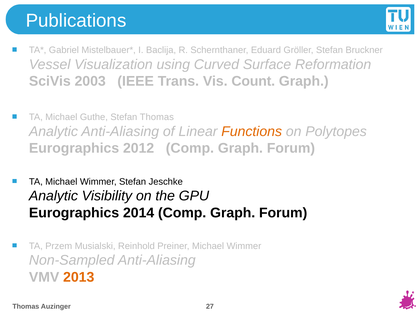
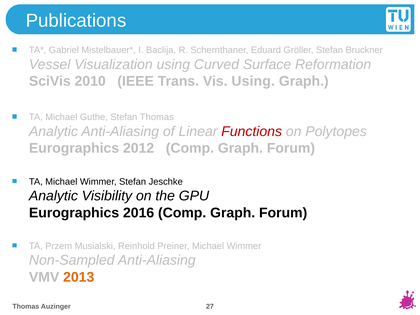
2003: 2003 -> 2010
Vis Count: Count -> Using
Functions colour: orange -> red
2014: 2014 -> 2016
